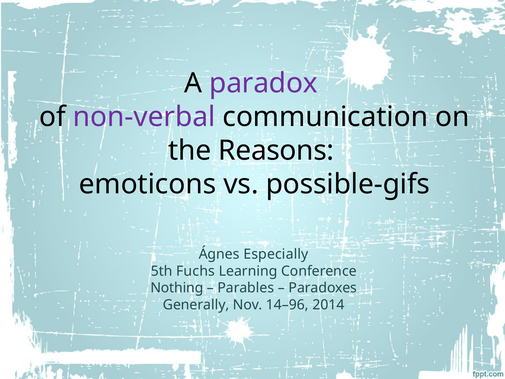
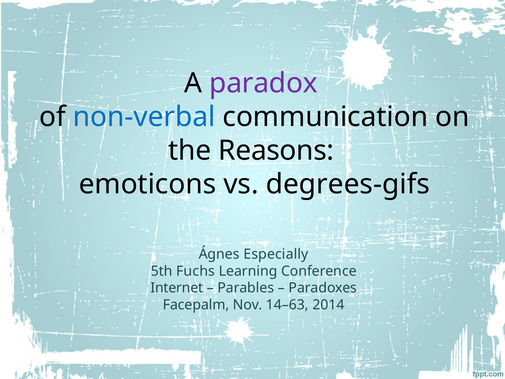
non-verbal colour: purple -> blue
possible-gifs: possible-gifs -> degrees-gifs
Nothing: Nothing -> Internet
Generally: Generally -> Facepalm
14–96: 14–96 -> 14–63
